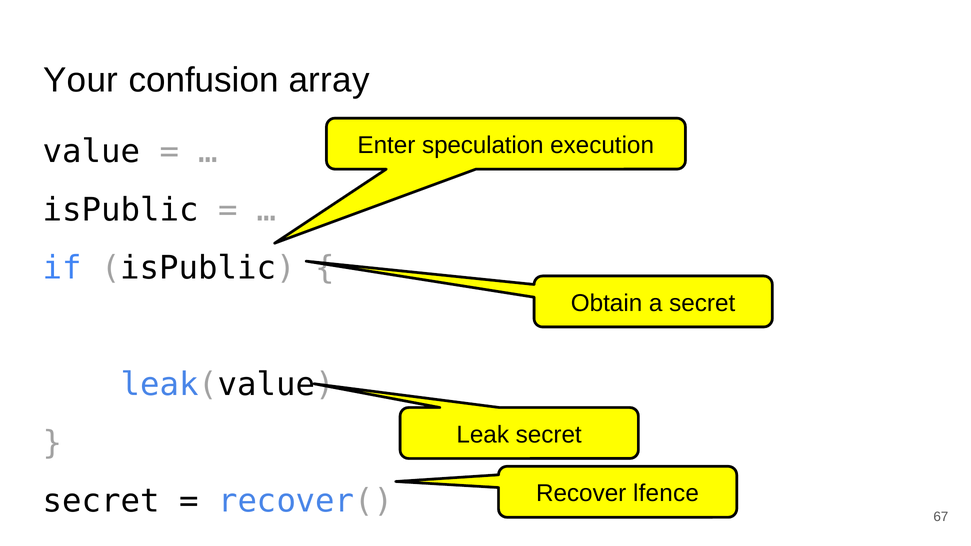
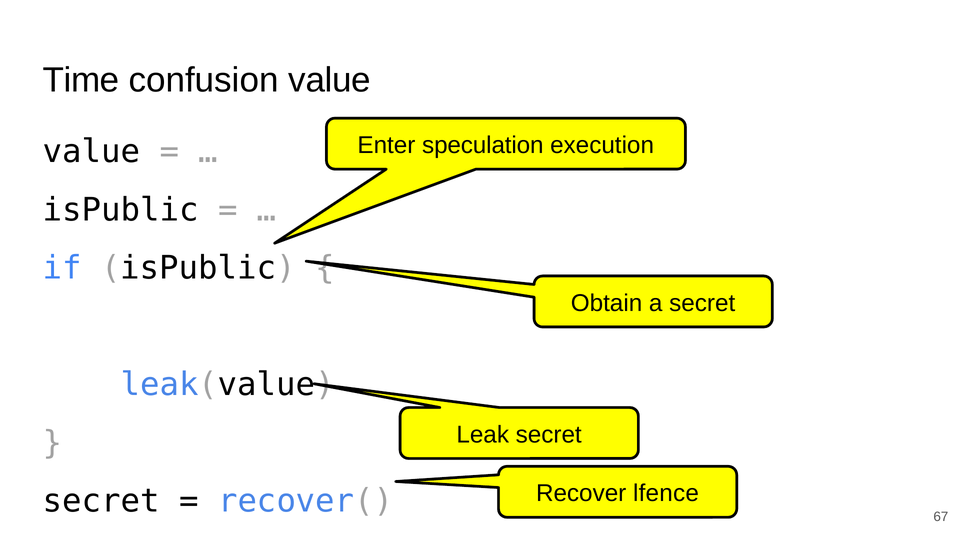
Your: Your -> Time
confusion array: array -> value
